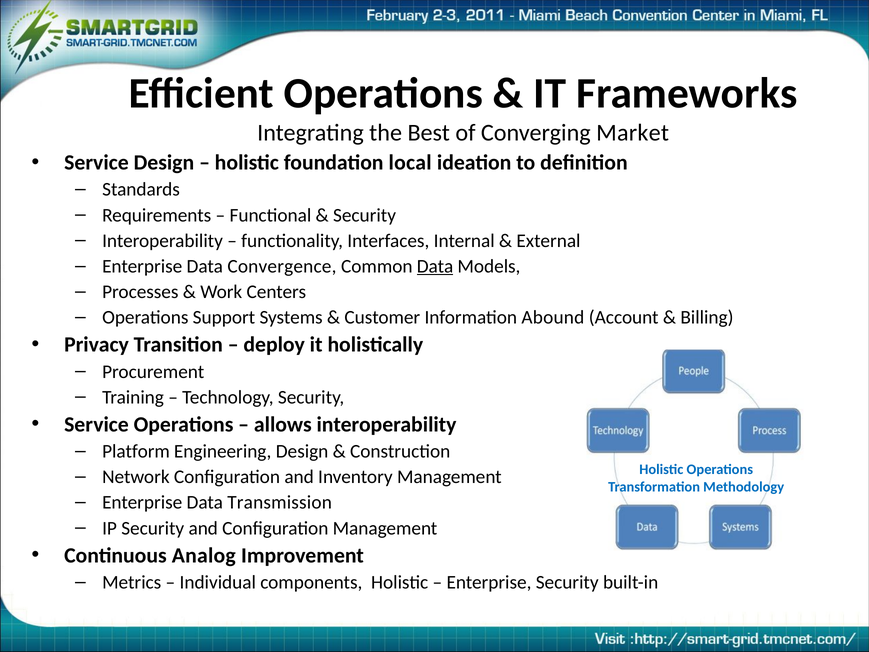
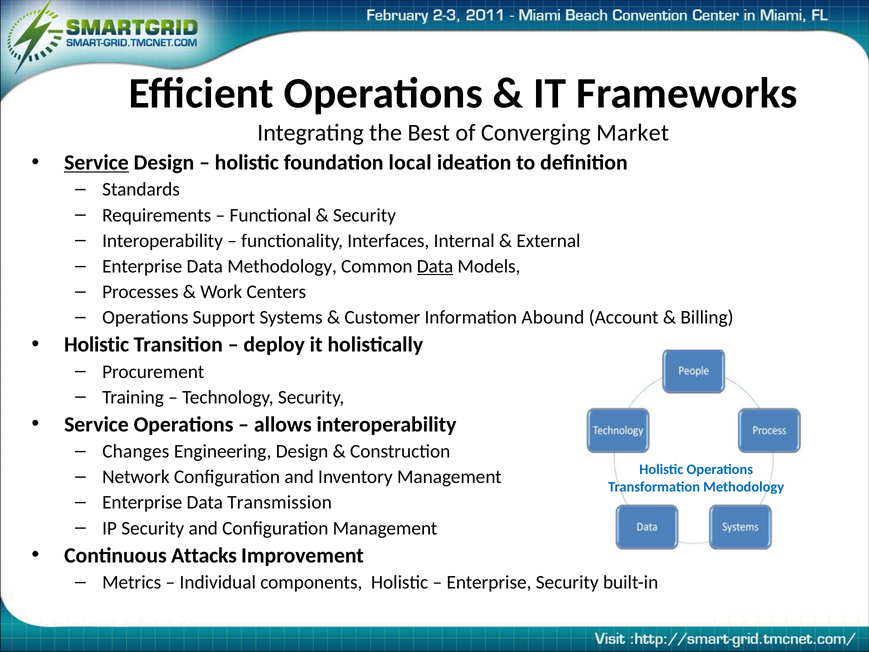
Service at (96, 163) underline: none -> present
Data Convergence: Convergence -> Methodology
Privacy at (97, 345): Privacy -> Holistic
Platform: Platform -> Changes
Analog: Analog -> Attacks
